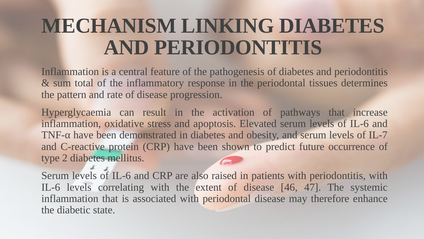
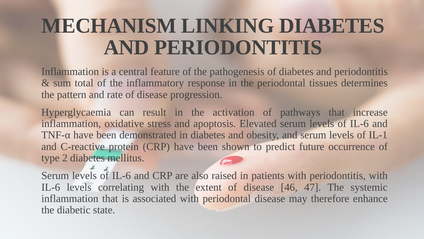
IL-7: IL-7 -> IL-1
